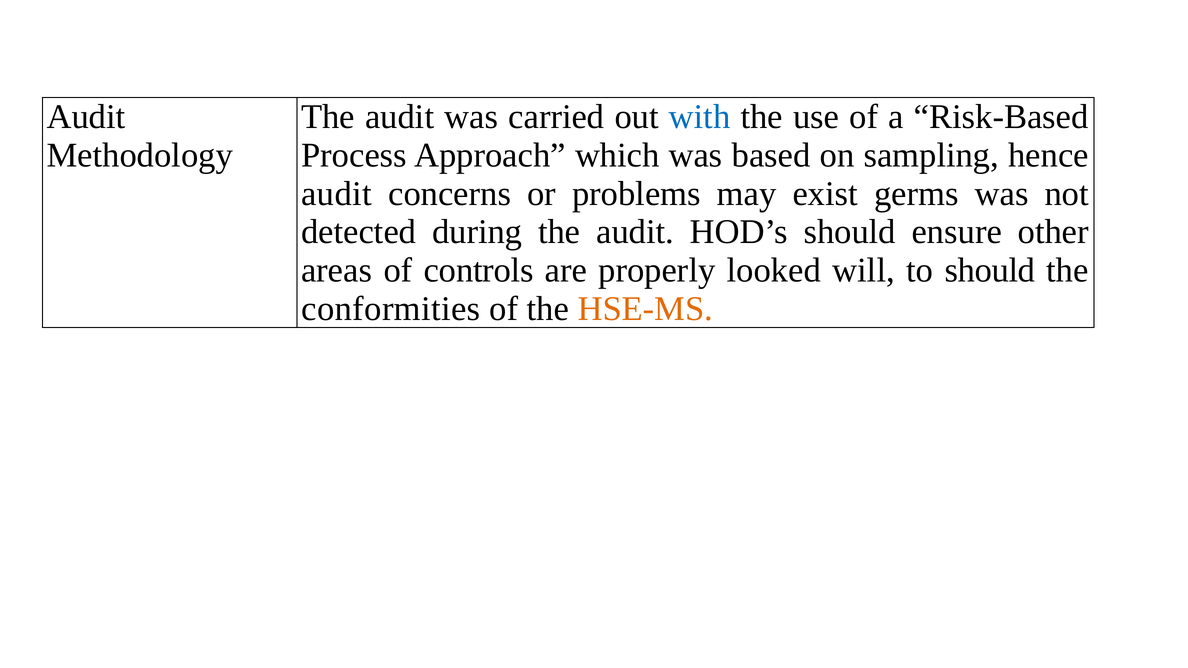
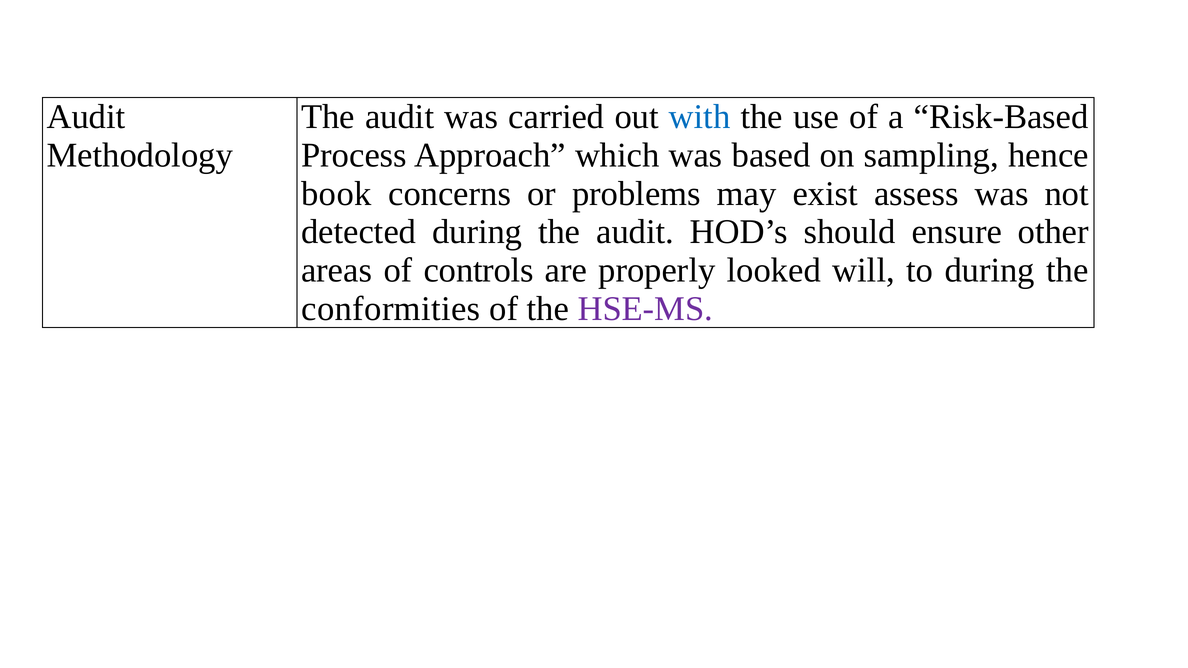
audit at (336, 194): audit -> book
germs: germs -> assess
to should: should -> during
HSE-MS colour: orange -> purple
